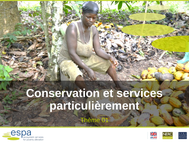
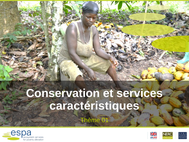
particulièrement: particulièrement -> caractéristiques
